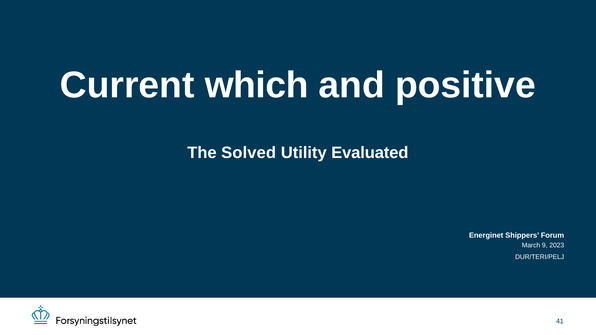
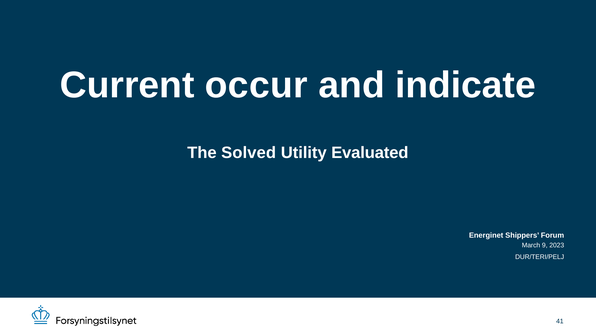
which: which -> occur
positive: positive -> indicate
